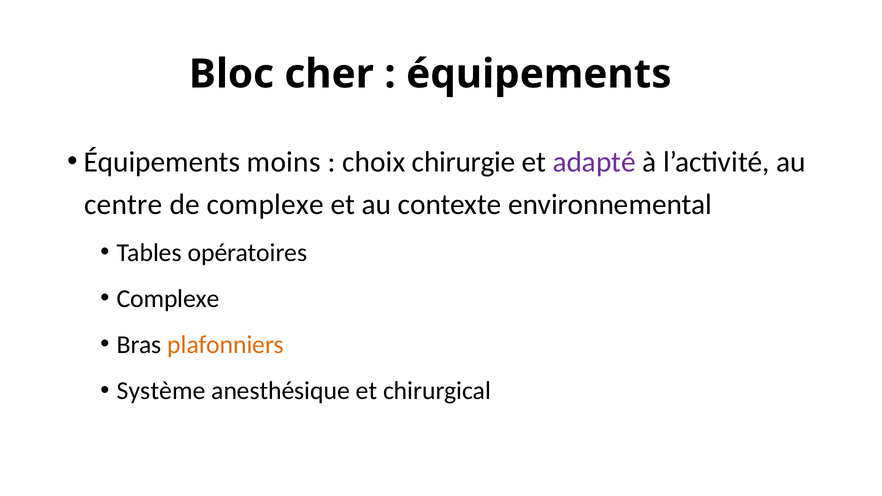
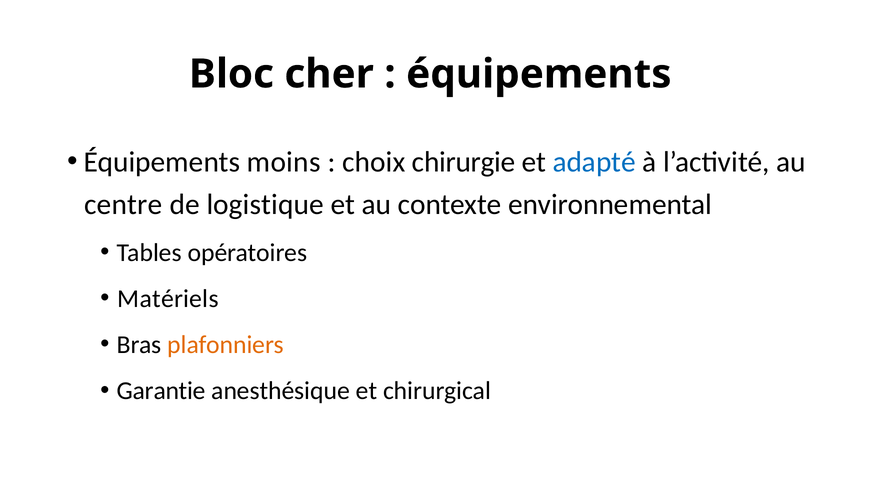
adapté colour: purple -> blue
de complexe: complexe -> logistique
Complexe at (168, 299): Complexe -> Matériels
Système: Système -> Garantie
